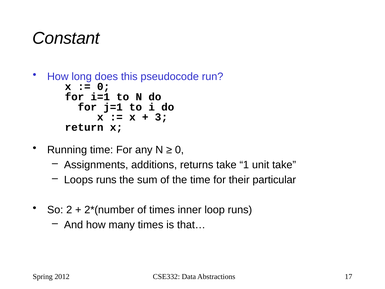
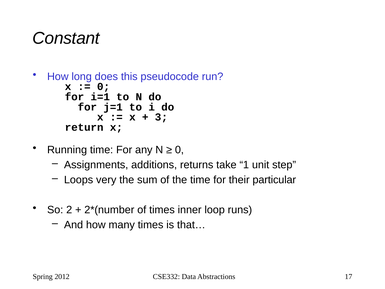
unit take: take -> step
Loops runs: runs -> very
